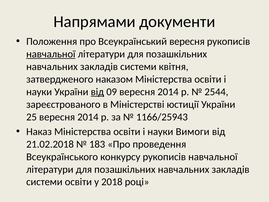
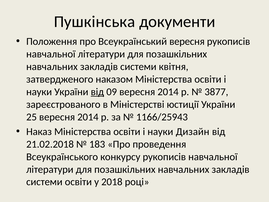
Напрямами: Напрямами -> Пушкінська
навчальної at (51, 54) underline: present -> none
2544: 2544 -> 3877
Вимоги: Вимоги -> Дизайн
